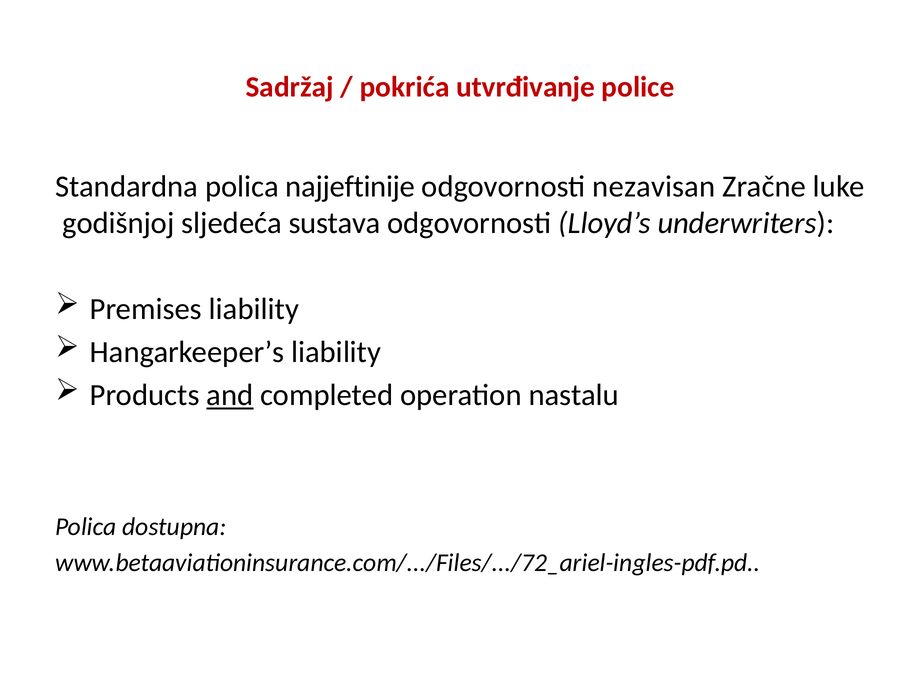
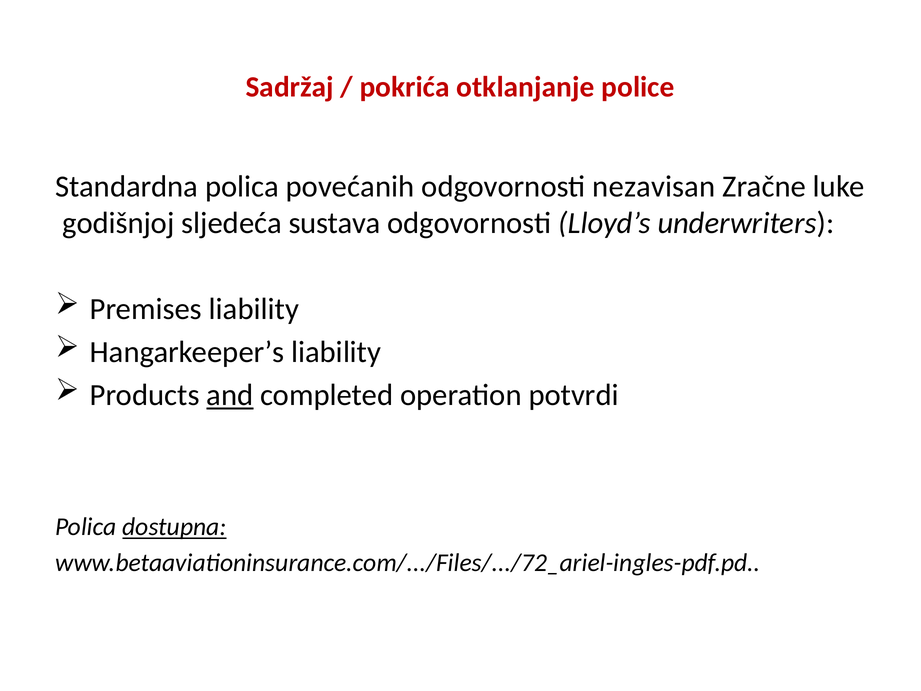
utvrđivanje: utvrđivanje -> otklanjanje
najjeftinije: najjeftinije -> povećanih
nastalu: nastalu -> potvrdi
dostupna underline: none -> present
